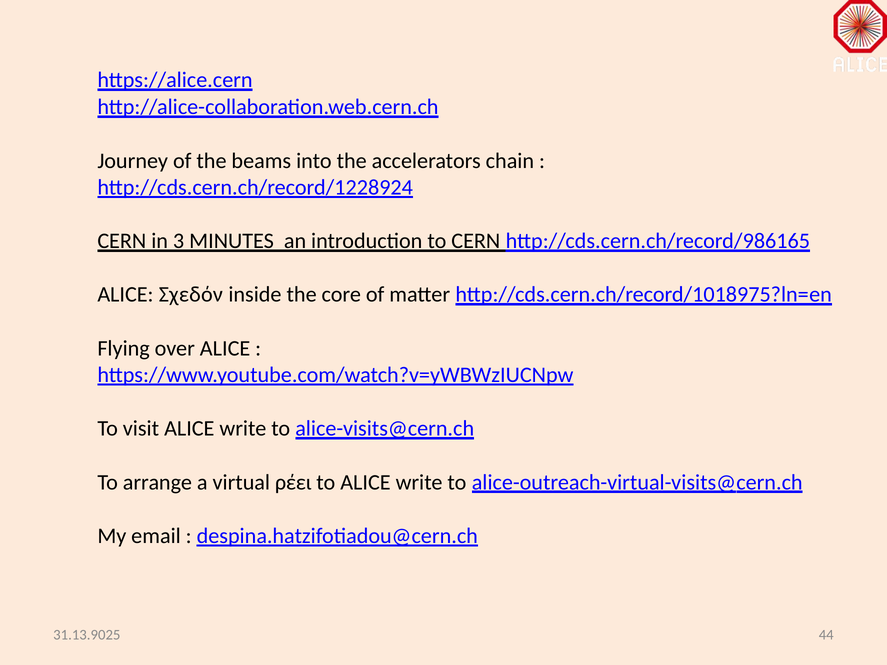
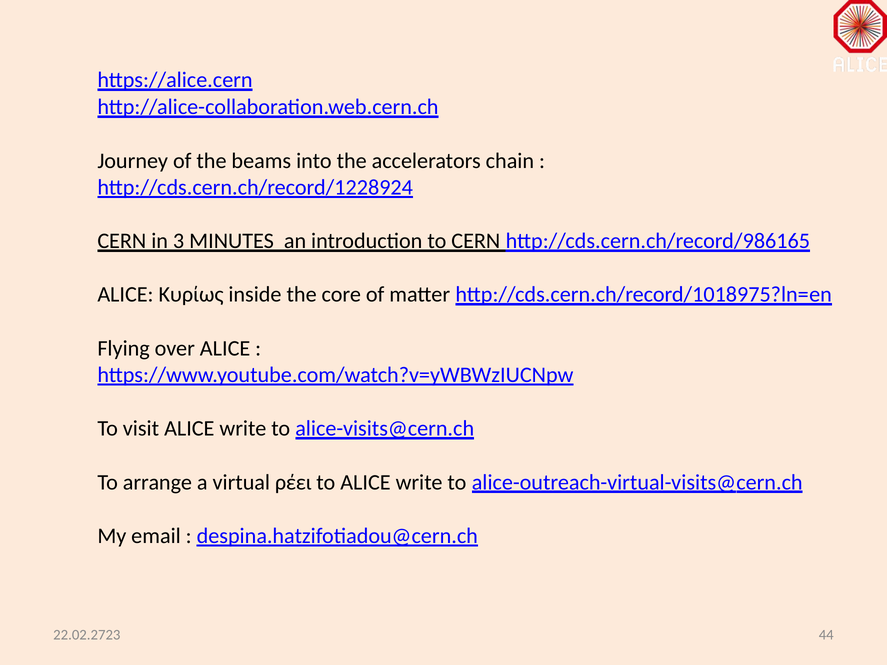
Σχεδόν: Σχεδόν -> Κυρίως
31.13.9025: 31.13.9025 -> 22.02.2723
